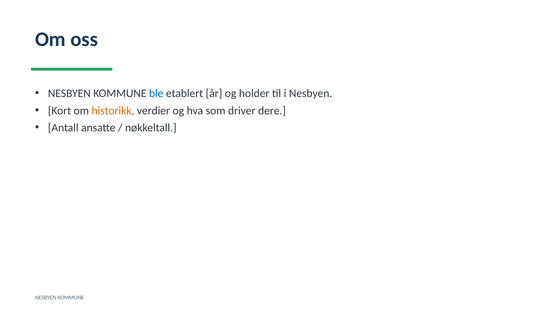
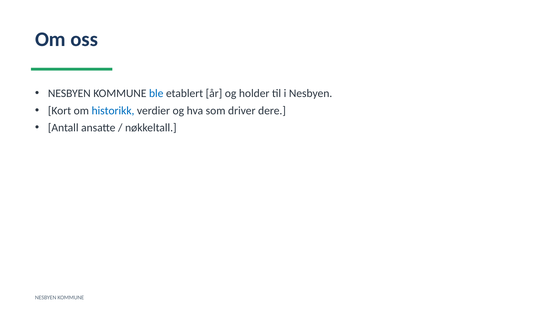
historikk colour: orange -> blue
